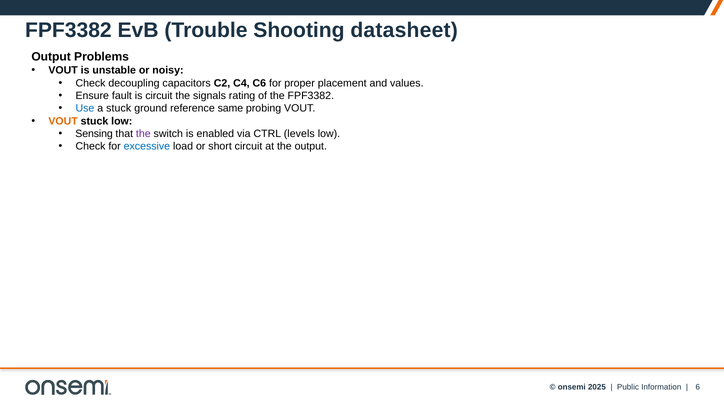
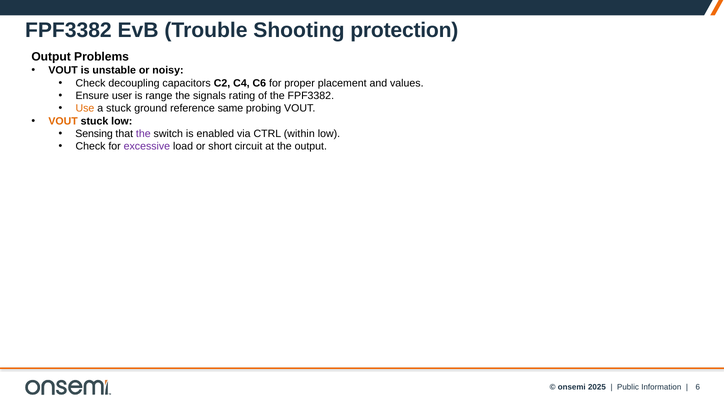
datasheet: datasheet -> protection
fault: fault -> user
is circuit: circuit -> range
Use colour: blue -> orange
levels: levels -> within
excessive colour: blue -> purple
